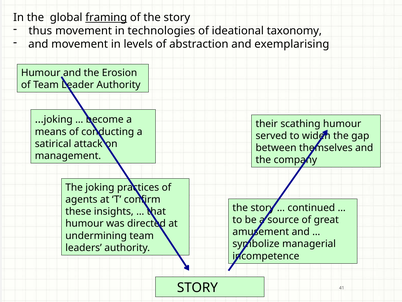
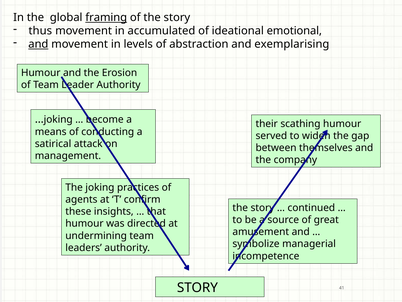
technologies: technologies -> accumulated
taxonomy: taxonomy -> emotional
and at (38, 44) underline: none -> present
